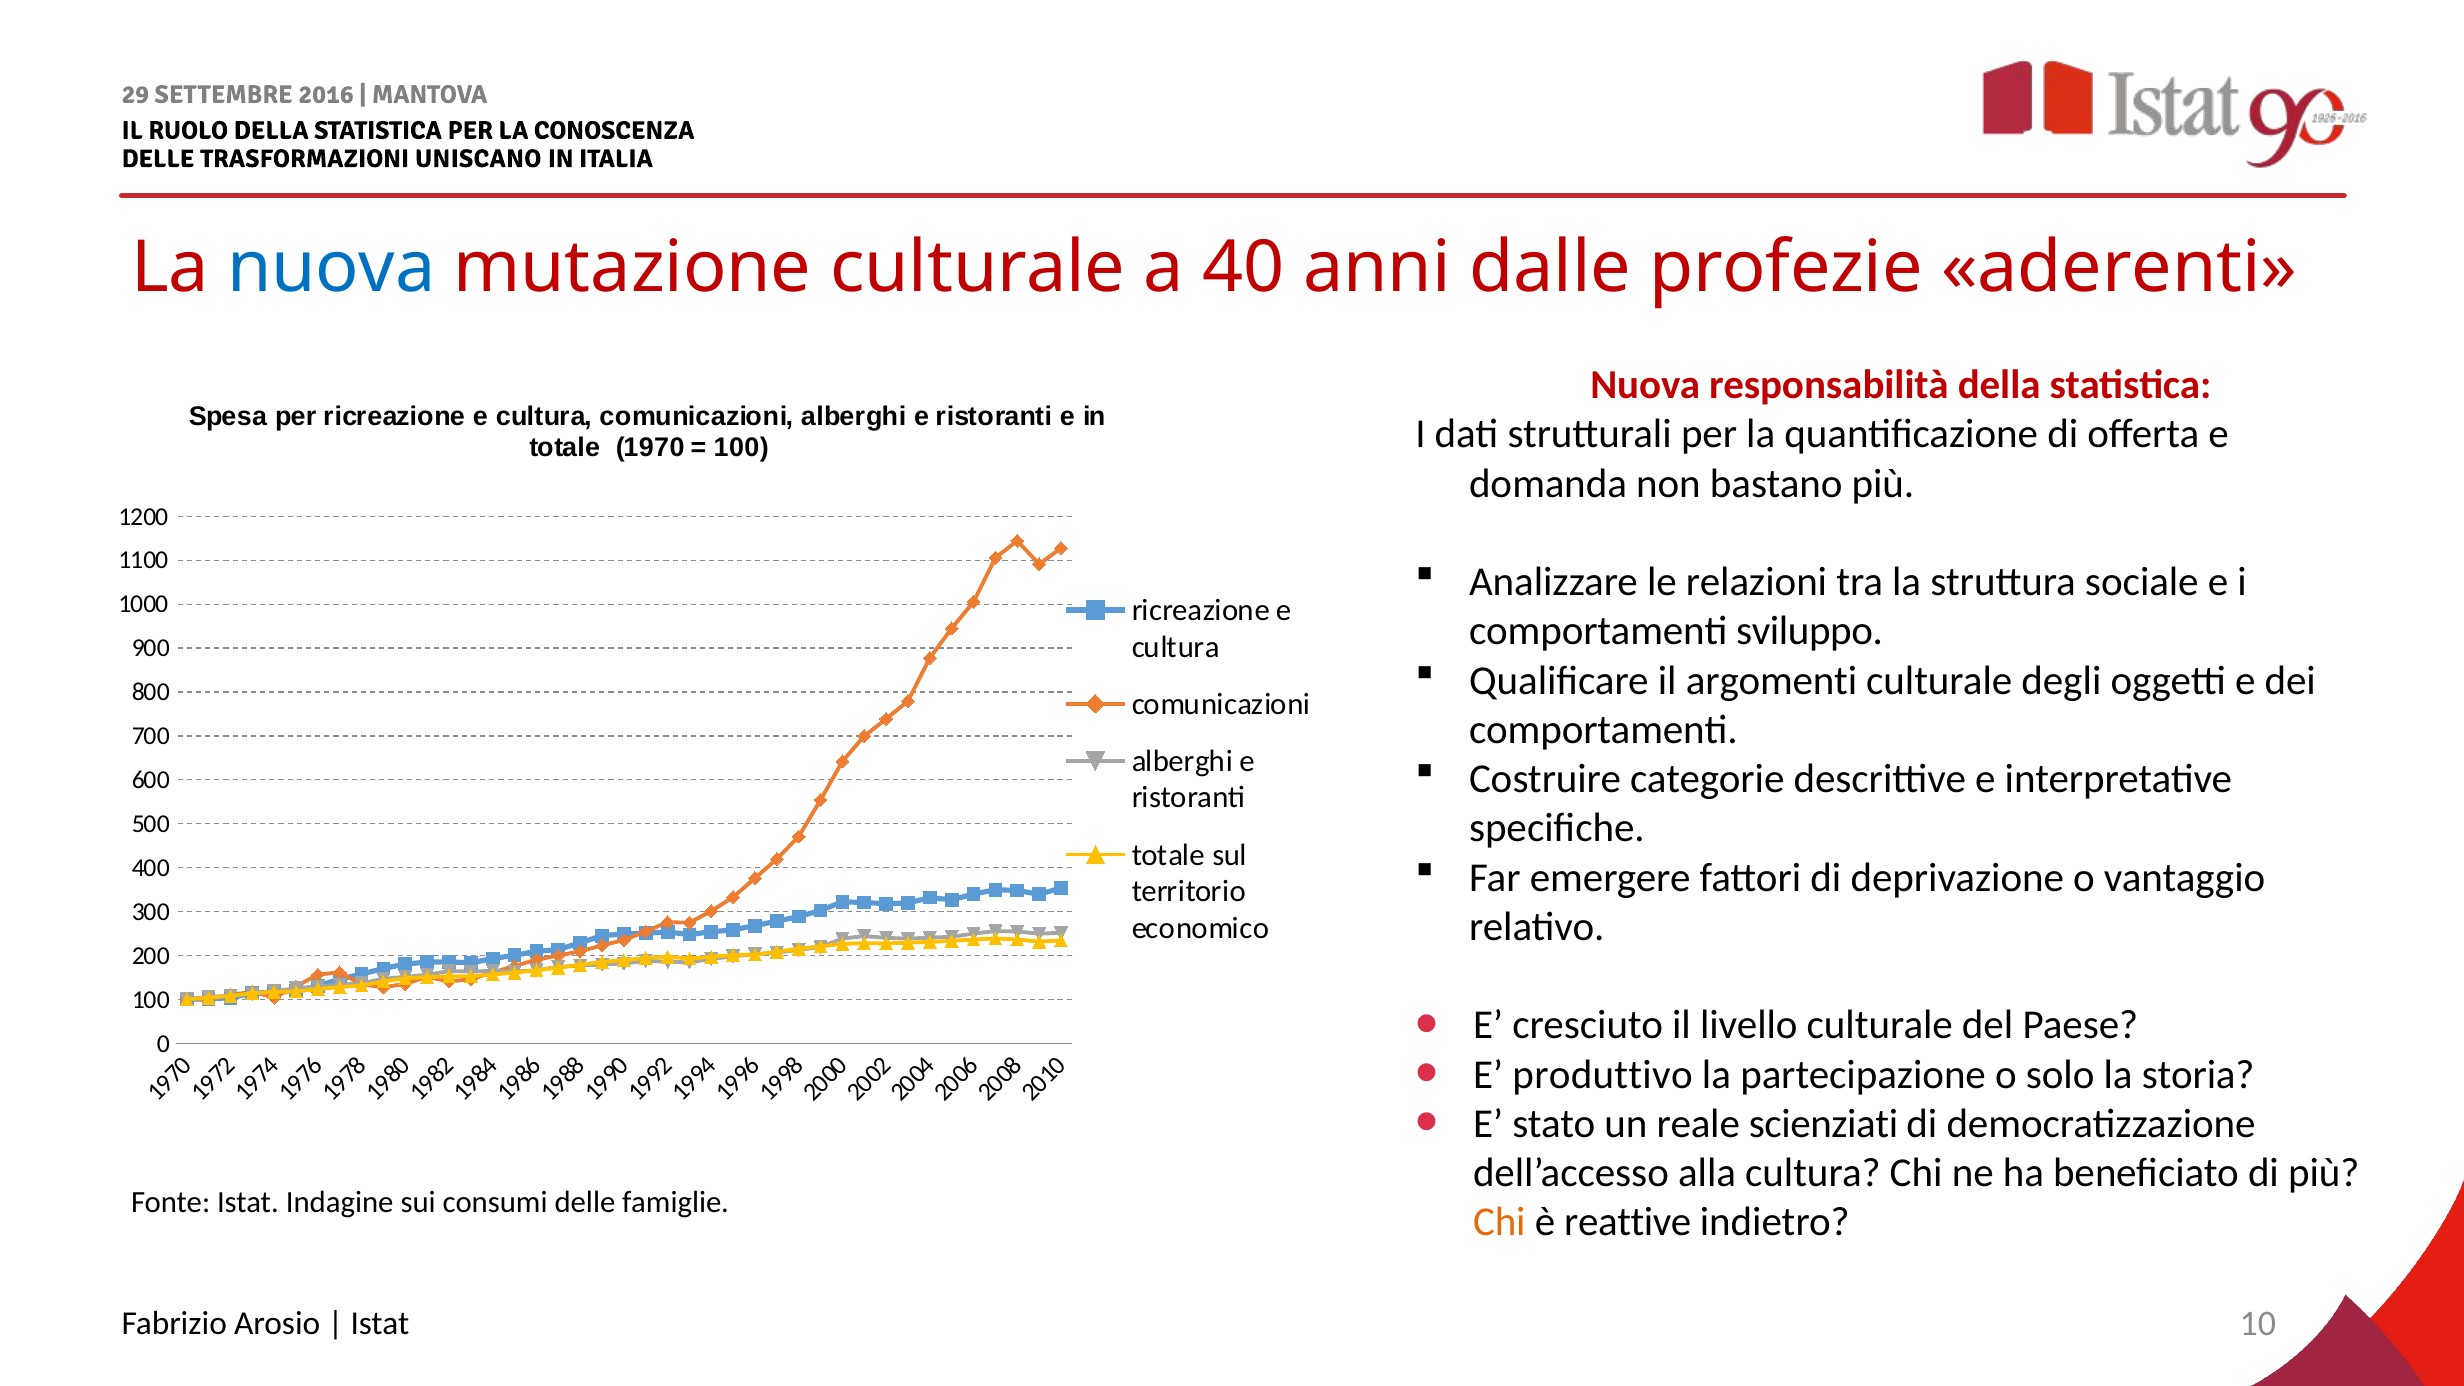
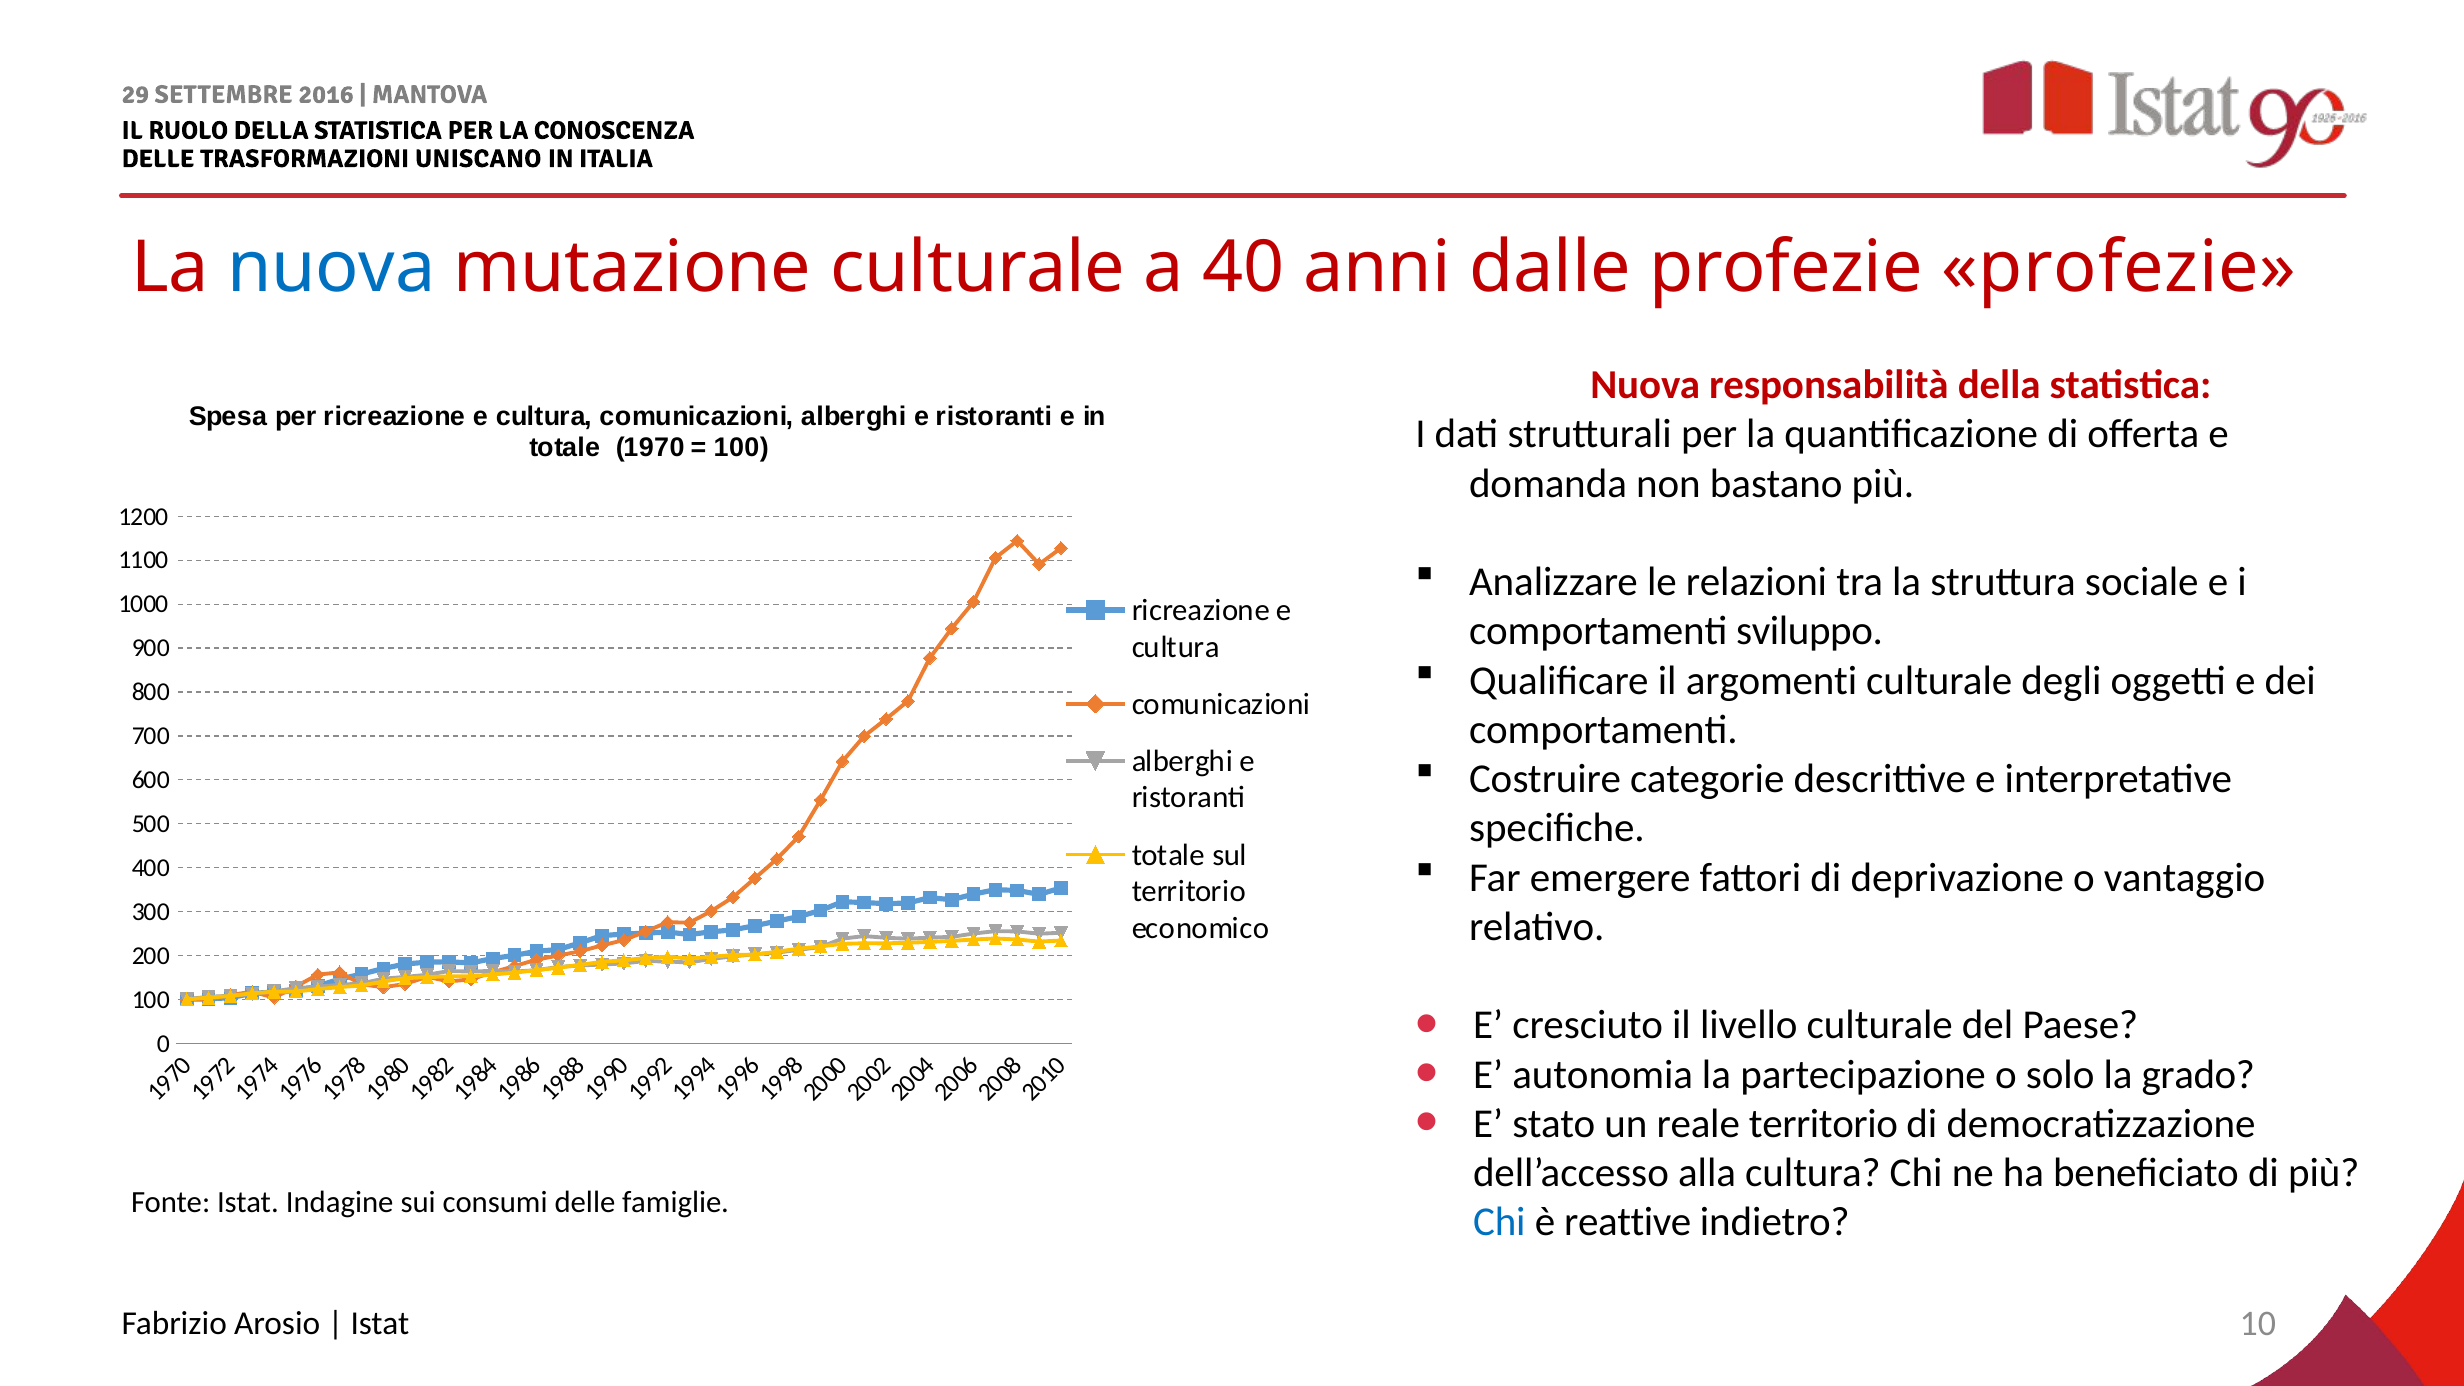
profezie aderenti: aderenti -> profezie
produttivo: produttivo -> autonomia
storia: storia -> grado
reale scienziati: scienziati -> territorio
Chi at (1499, 1222) colour: orange -> blue
